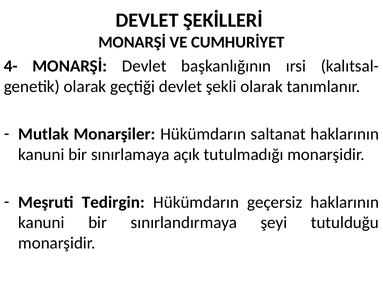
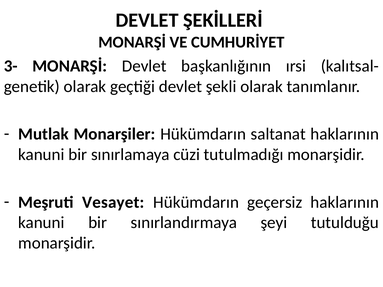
4-: 4- -> 3-
açık: açık -> cüzi
Tedirgin: Tedirgin -> Vesayet
